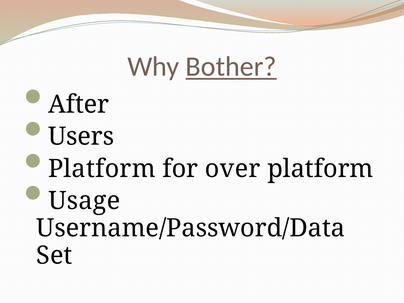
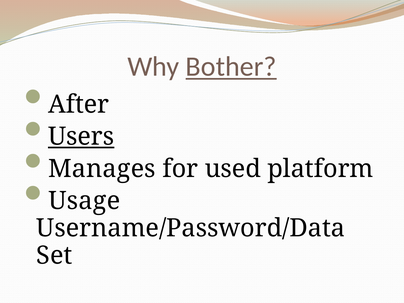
Users underline: none -> present
Platform at (102, 169): Platform -> Manages
over: over -> used
